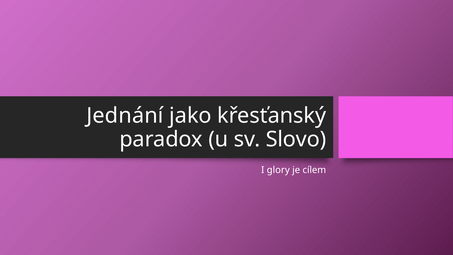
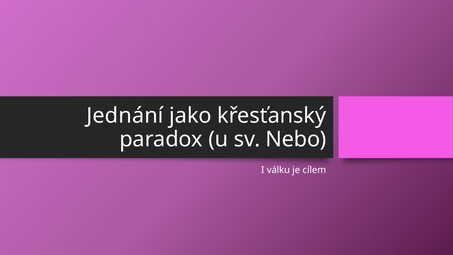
Slovo: Slovo -> Nebo
glory: glory -> válku
